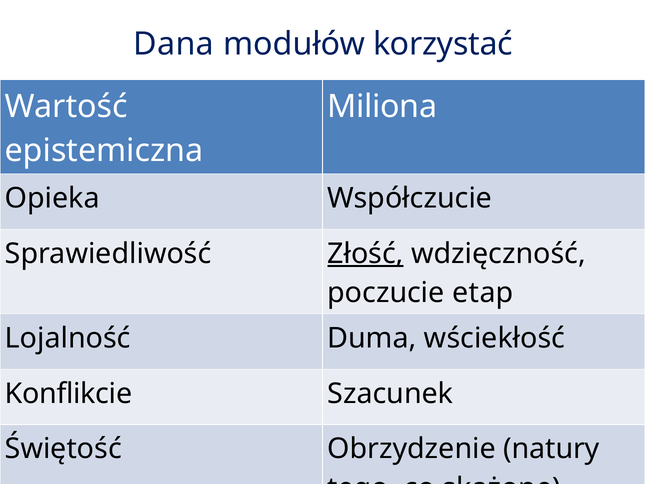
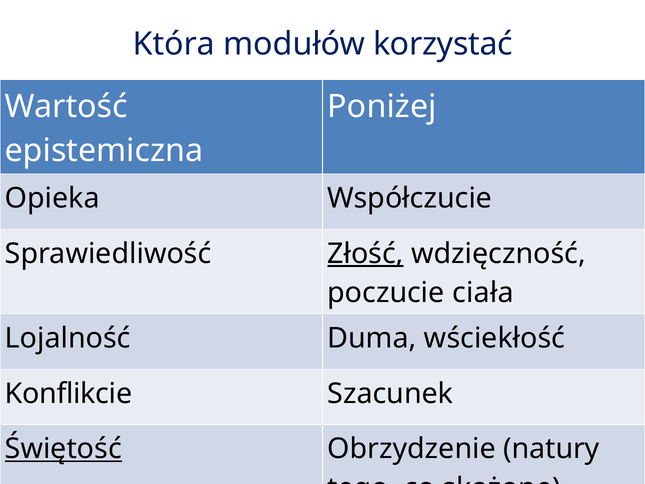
Dana: Dana -> Która
Miliona: Miliona -> Poniżej
etap: etap -> ciała
Świętość underline: none -> present
